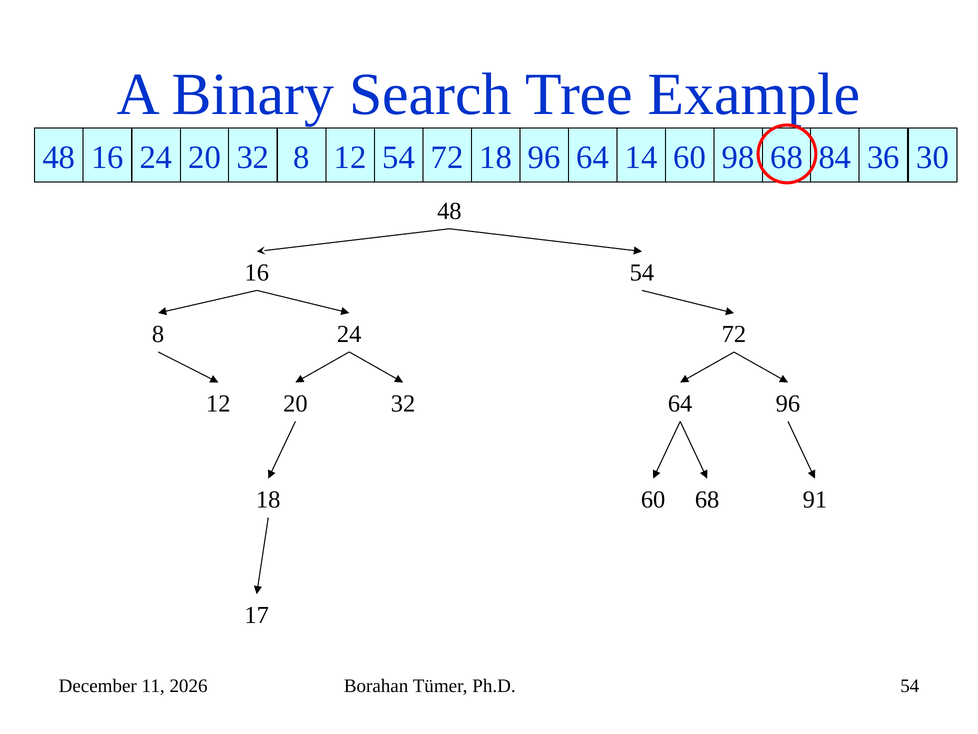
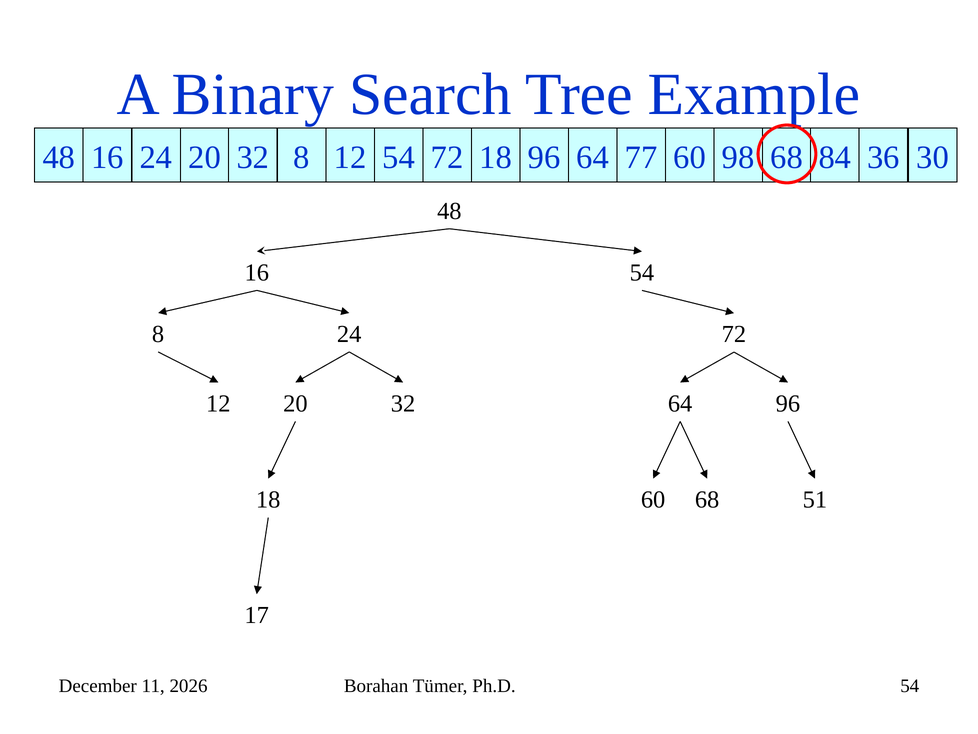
14: 14 -> 77
91: 91 -> 51
